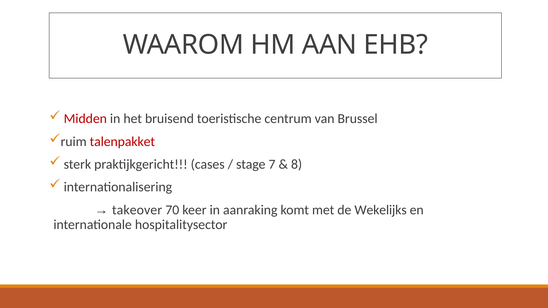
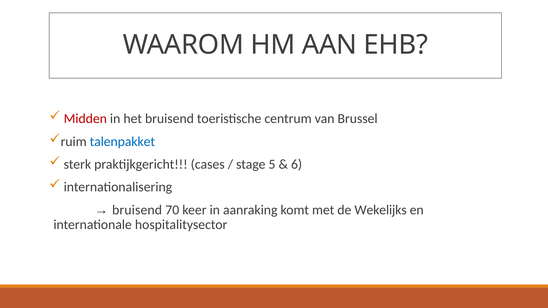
talenpakket colour: red -> blue
7: 7 -> 5
8: 8 -> 6
takeover at (137, 210): takeover -> bruisend
